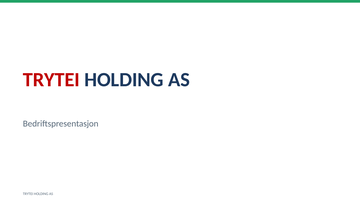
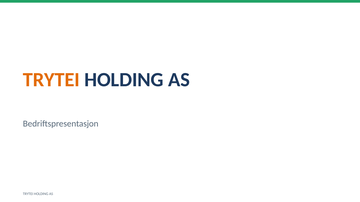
TRYTEI at (51, 80) colour: red -> orange
